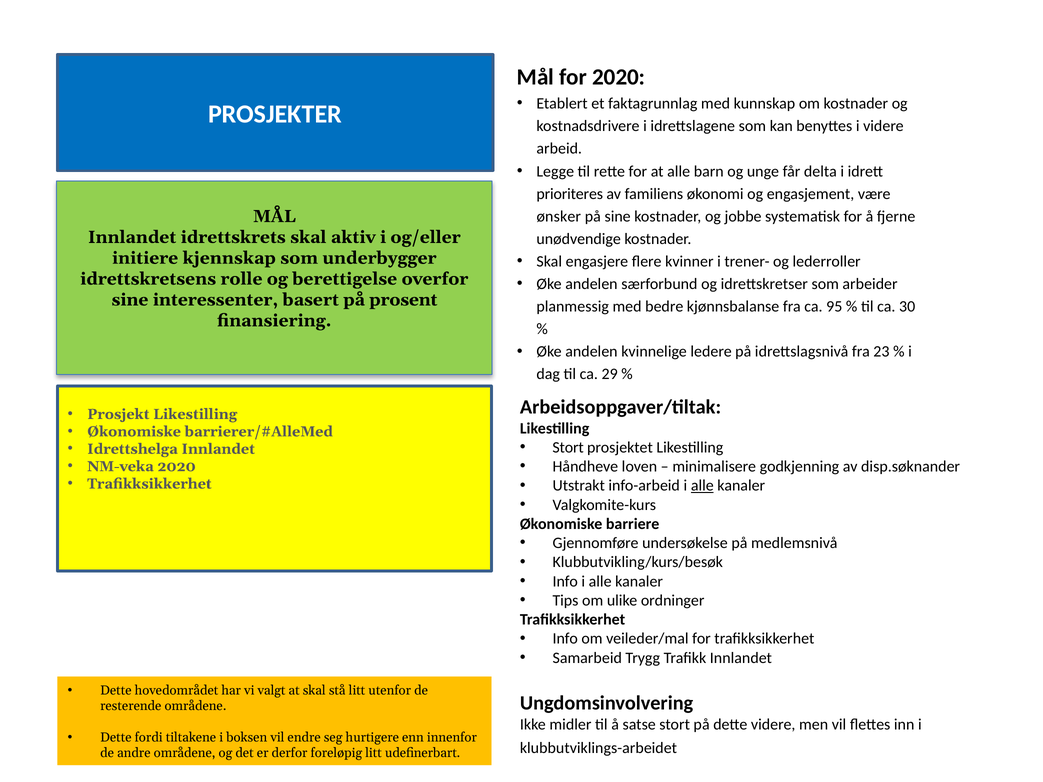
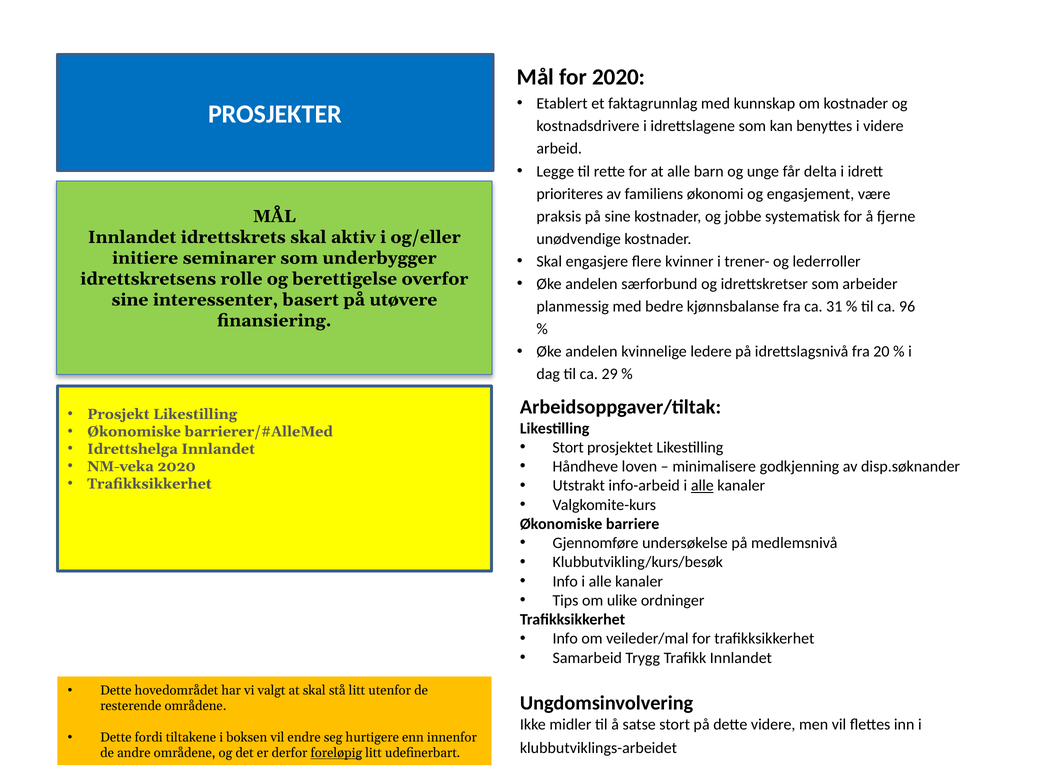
ønsker: ønsker -> praksis
kjennskap: kjennskap -> seminarer
prosent: prosent -> utøvere
95: 95 -> 31
30: 30 -> 96
23: 23 -> 20
foreløpig underline: none -> present
